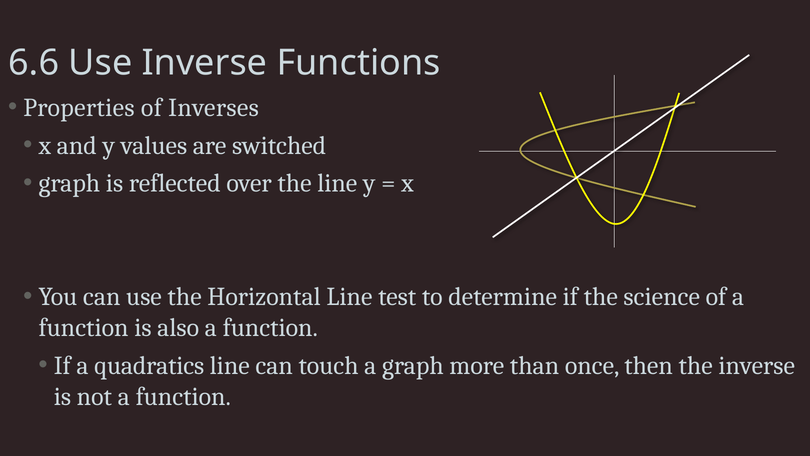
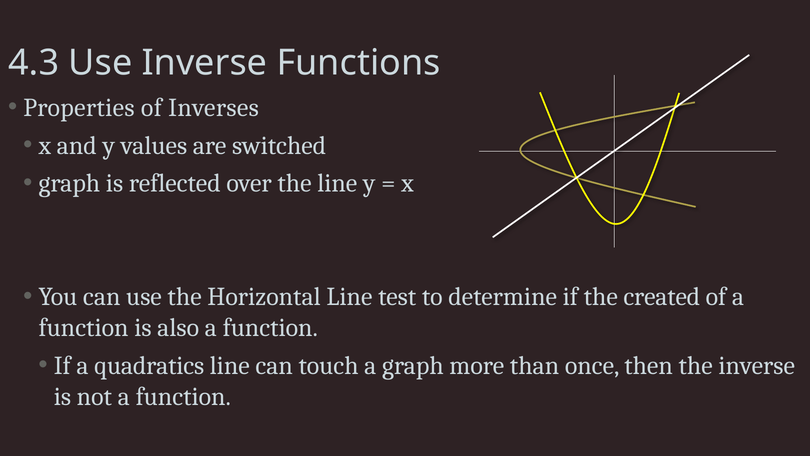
6.6: 6.6 -> 4.3
science: science -> created
